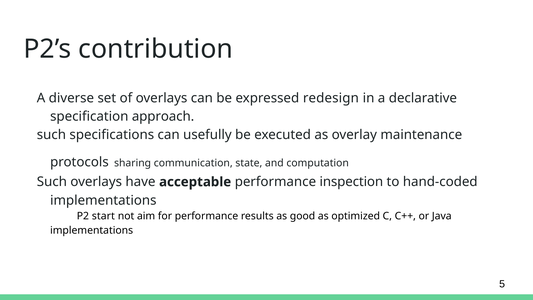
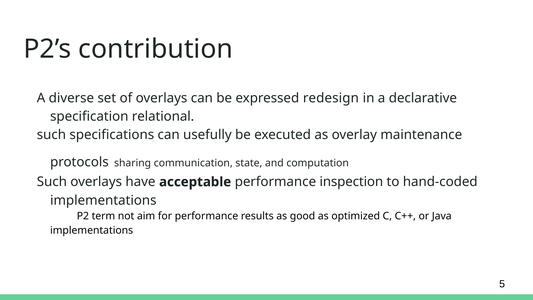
approach: approach -> relational
start: start -> term
